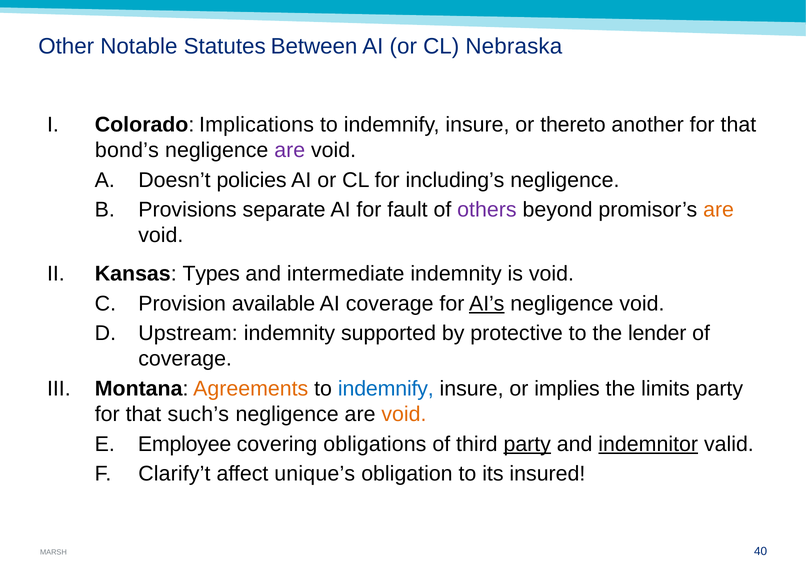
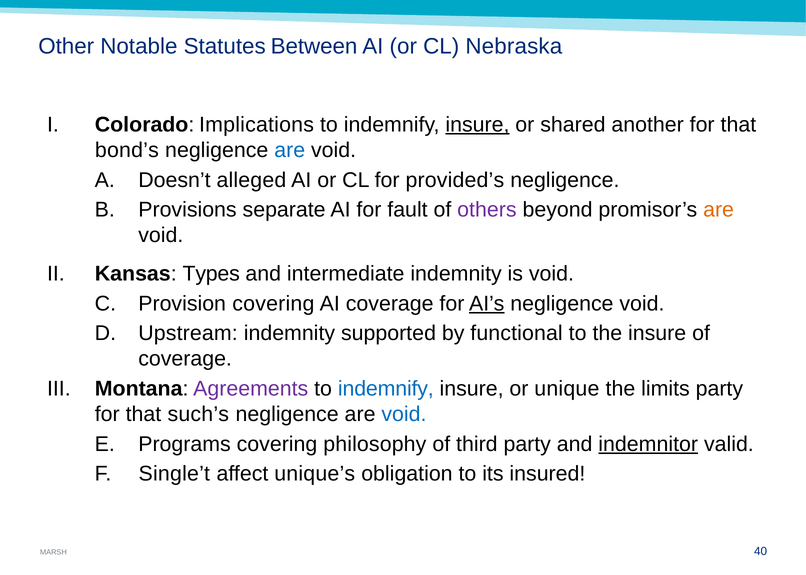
insure at (477, 125) underline: none -> present
thereto: thereto -> shared
are at (290, 150) colour: purple -> blue
policies: policies -> alleged
including’s: including’s -> provided’s
Provision available: available -> covering
protective: protective -> functional
the lender: lender -> insure
Agreements colour: orange -> purple
implies: implies -> unique
void at (404, 415) colour: orange -> blue
Employee: Employee -> Programs
obligations: obligations -> philosophy
party at (527, 445) underline: present -> none
Clarify’t: Clarify’t -> Single’t
